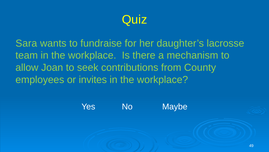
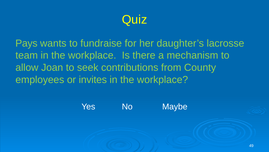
Sara: Sara -> Pays
